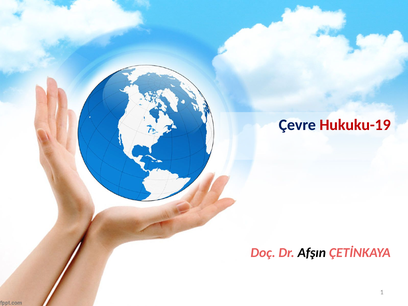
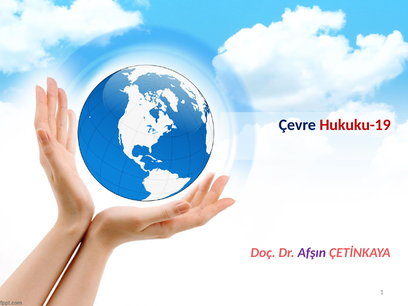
Afşın colour: black -> purple
